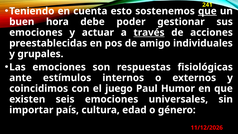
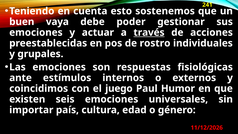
que at (207, 11) underline: present -> none
hora: hora -> vaya
amigo: amigo -> rostro
